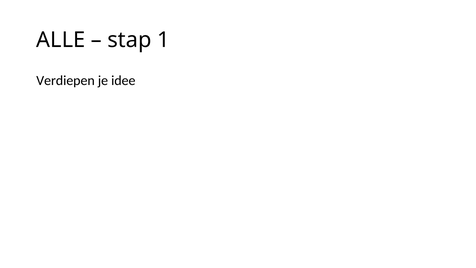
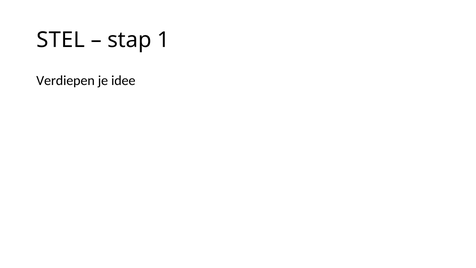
ALLE: ALLE -> STEL
